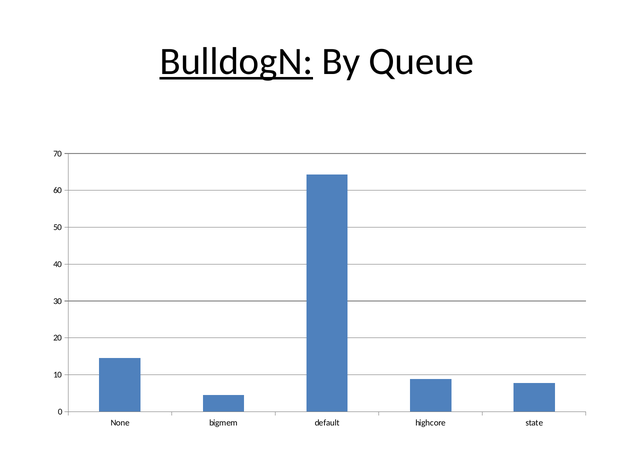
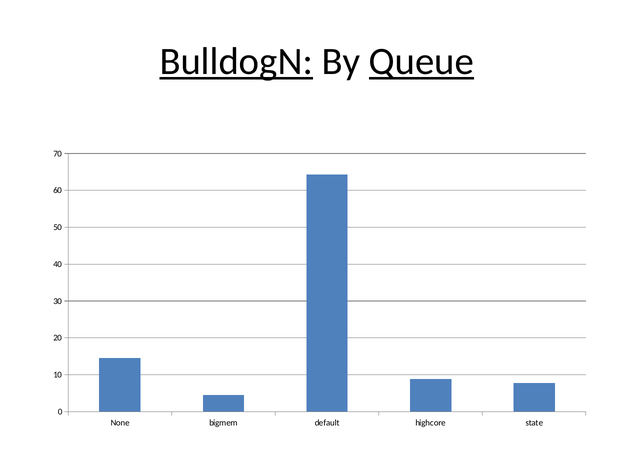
Queue underline: none -> present
